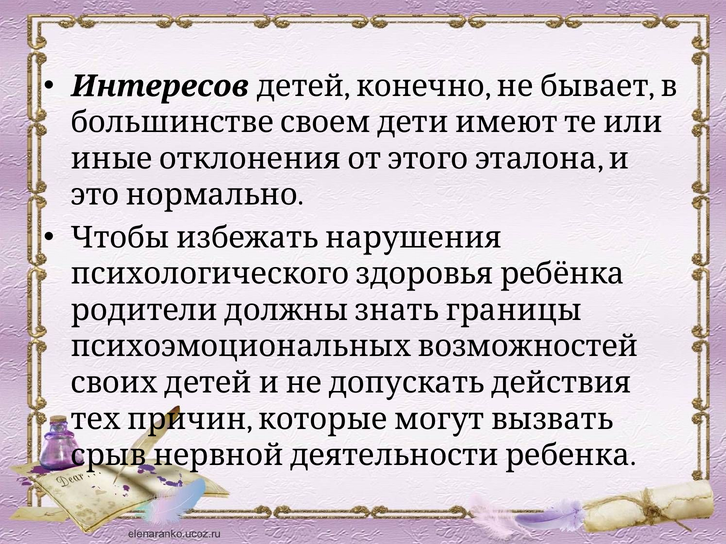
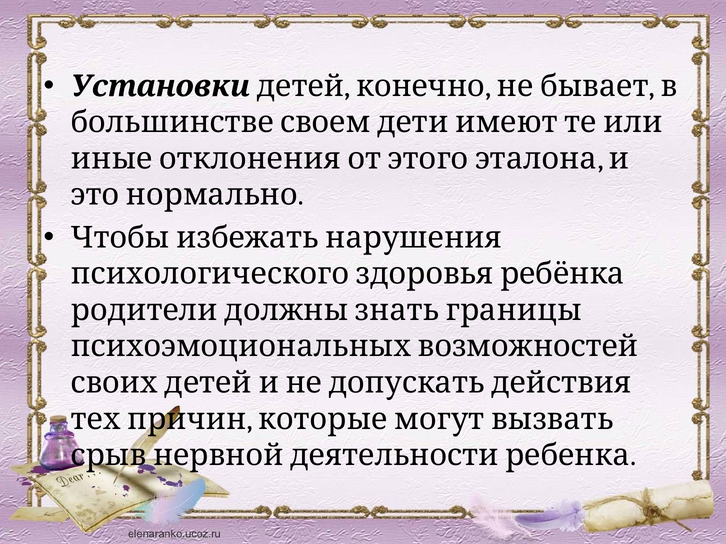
Интересов: Интересов -> Установки
